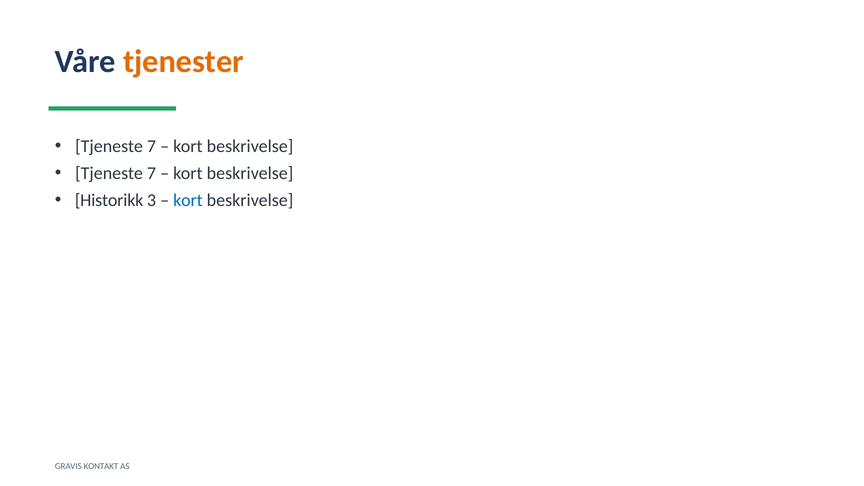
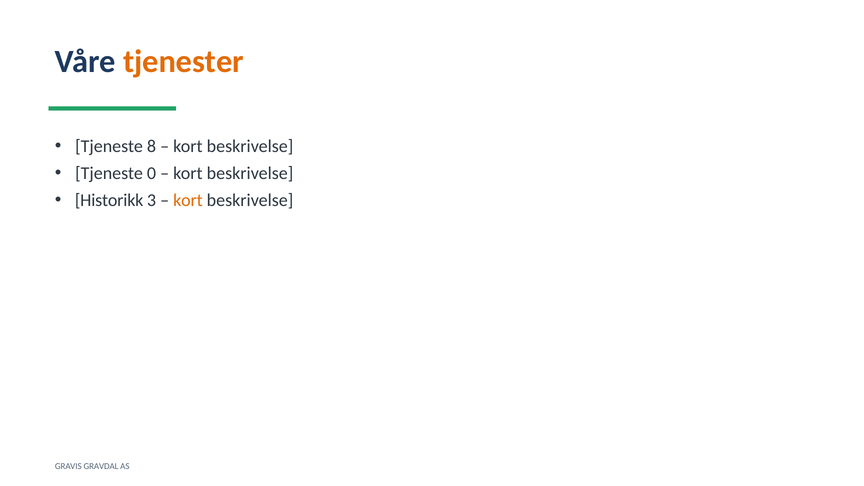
7 at (151, 146): 7 -> 8
7 at (151, 173): 7 -> 0
kort at (188, 200) colour: blue -> orange
KONTAKT: KONTAKT -> GRAVDAL
